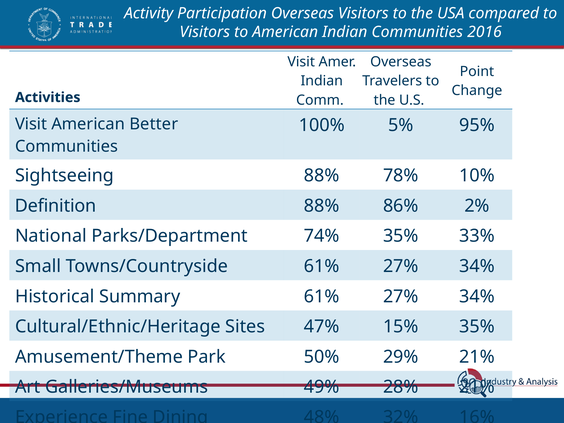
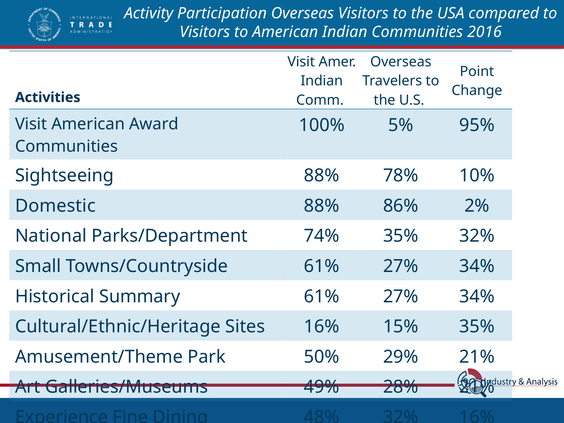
Better: Better -> Award
Definition: Definition -> Domestic
35% 33%: 33% -> 32%
Sites 47%: 47% -> 16%
